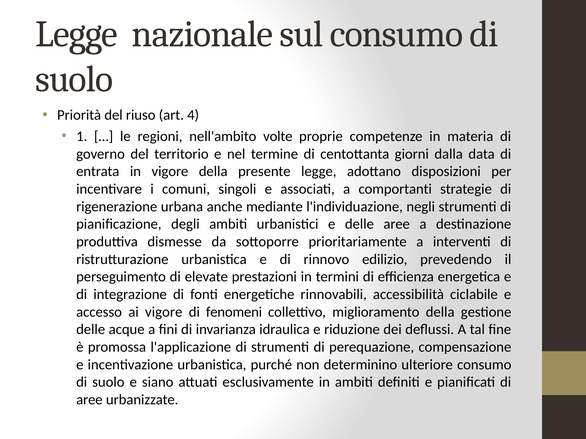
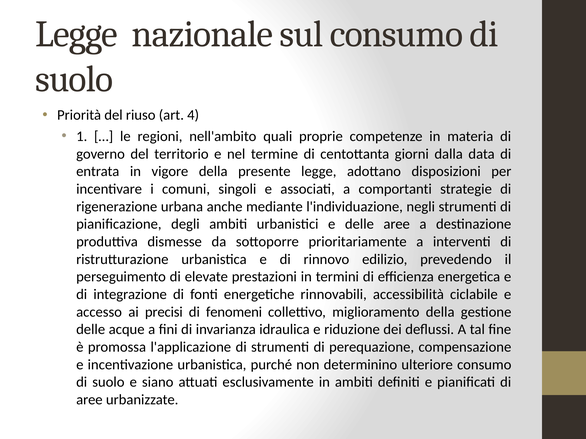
volte: volte -> quali
ai vigore: vigore -> precisi
